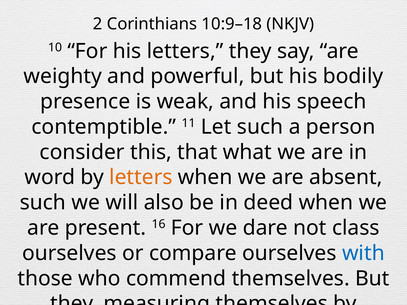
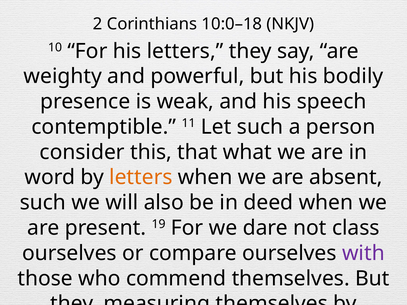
10:9–18: 10:9–18 -> 10:0–18
16: 16 -> 19
with colour: blue -> purple
